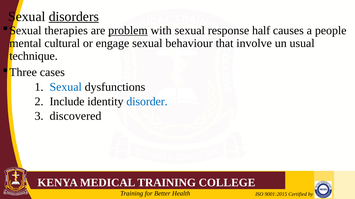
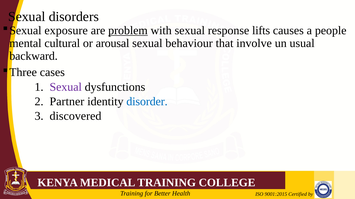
disorders underline: present -> none
therapies: therapies -> exposure
half: half -> lifts
engage: engage -> arousal
technique: technique -> backward
Sexual at (66, 87) colour: blue -> purple
Include: Include -> Partner
